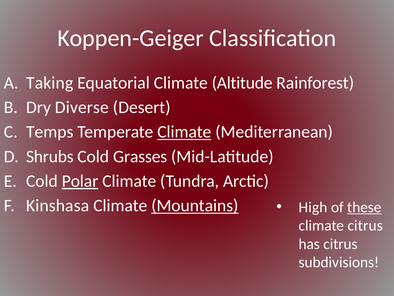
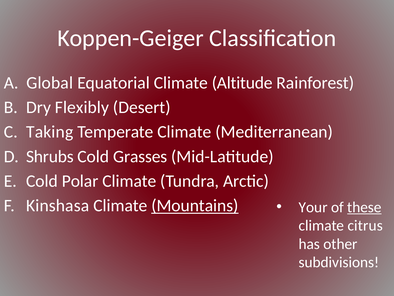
Taking: Taking -> Global
Diverse: Diverse -> Flexibly
Temps: Temps -> Taking
Climate at (184, 132) underline: present -> none
Polar underline: present -> none
High: High -> Your
has citrus: citrus -> other
